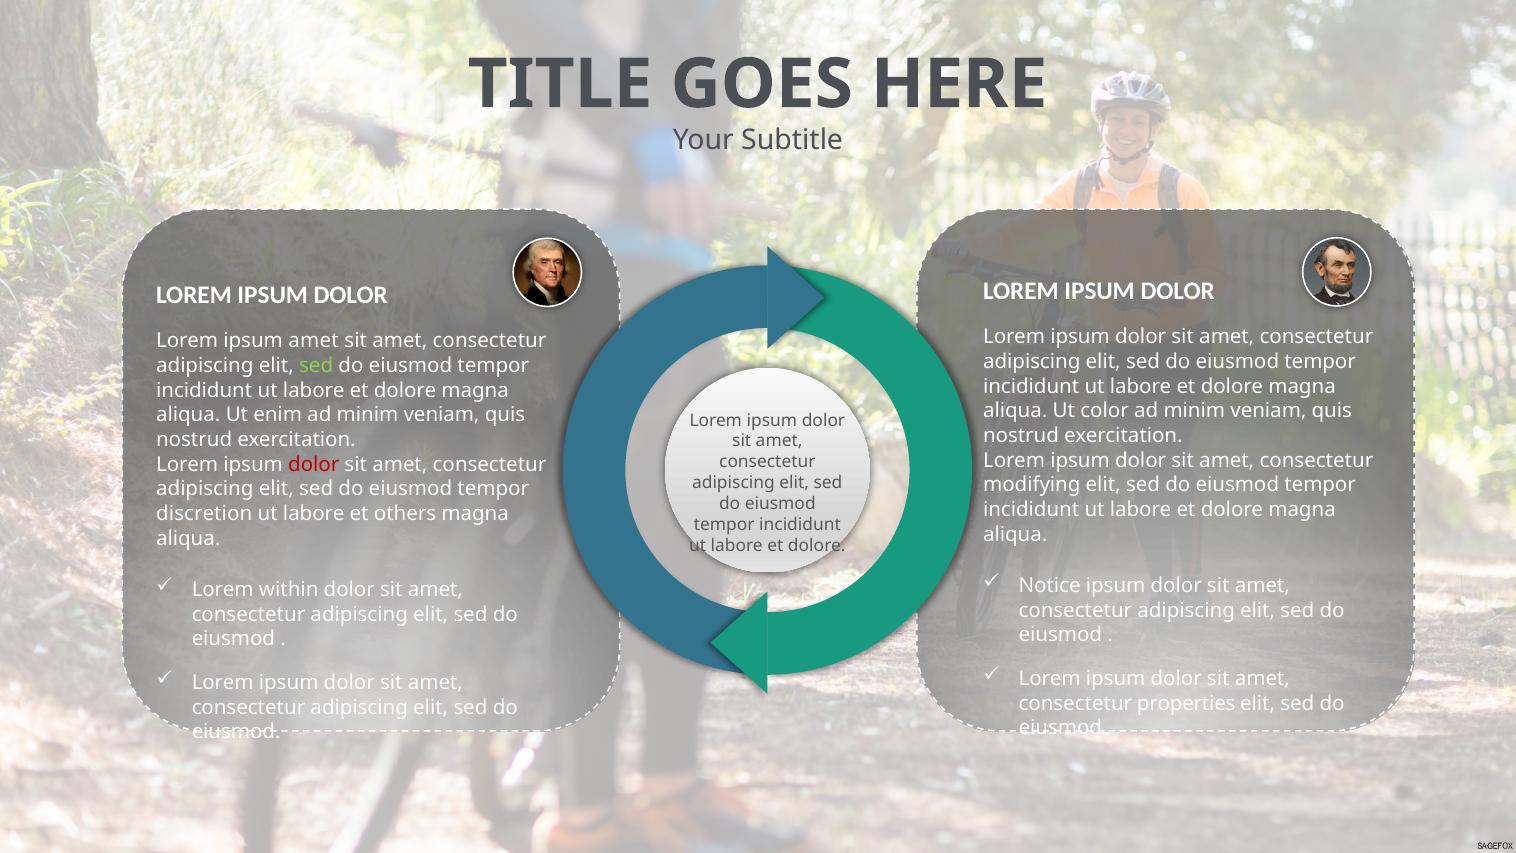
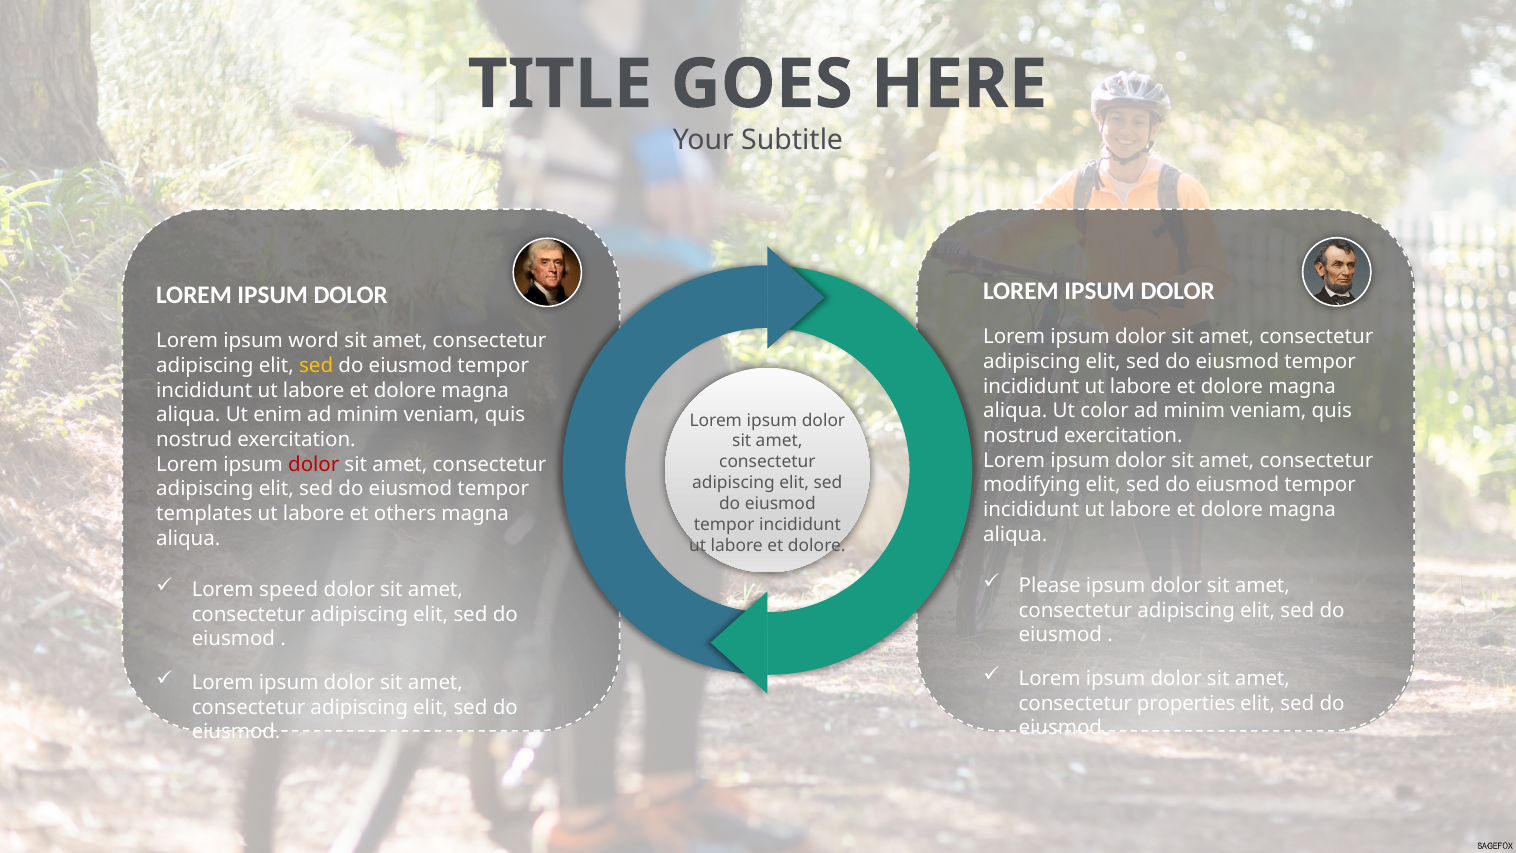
ipsum amet: amet -> word
sed at (316, 366) colour: light green -> yellow
discretion: discretion -> templates
Notice: Notice -> Please
within: within -> speed
